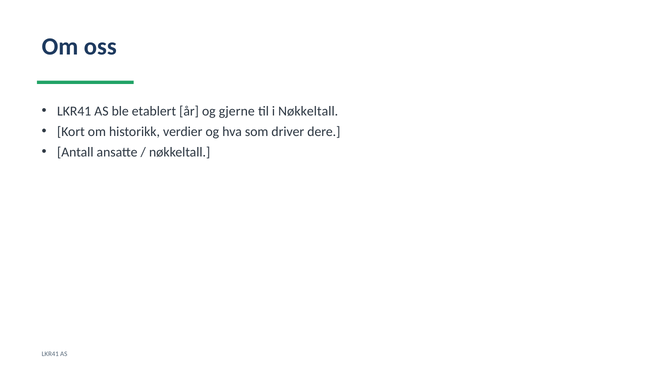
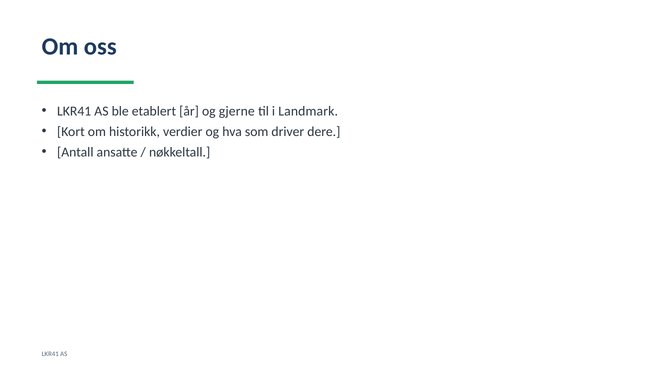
i Nøkkeltall: Nøkkeltall -> Landmark
